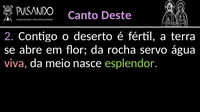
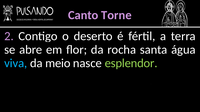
Deste: Deste -> Torne
servo: servo -> santa
viva colour: pink -> light blue
